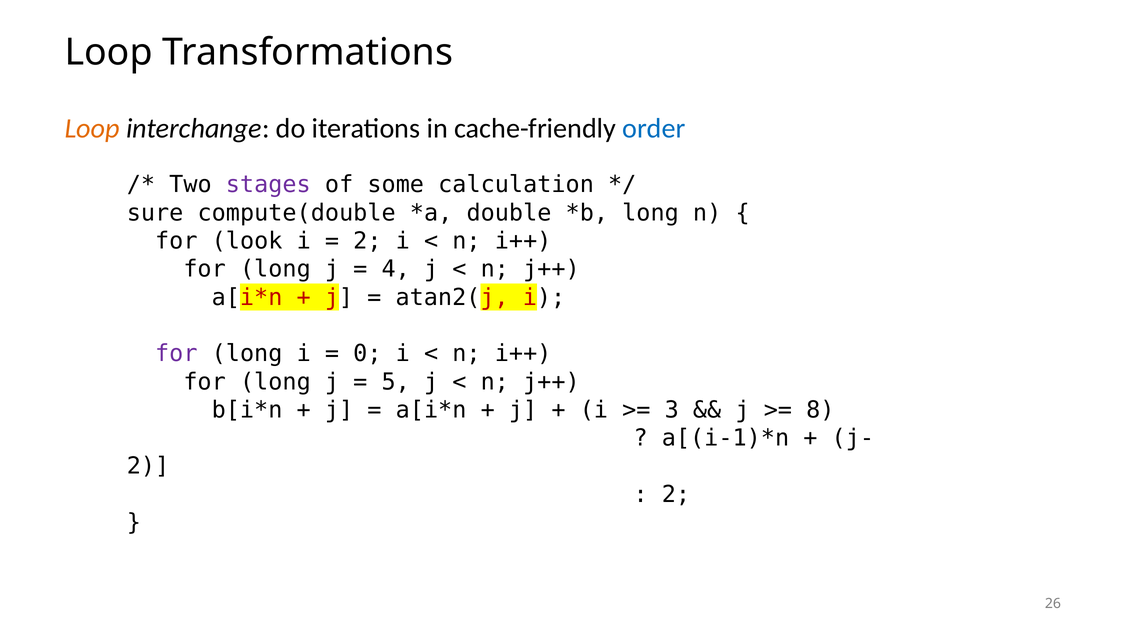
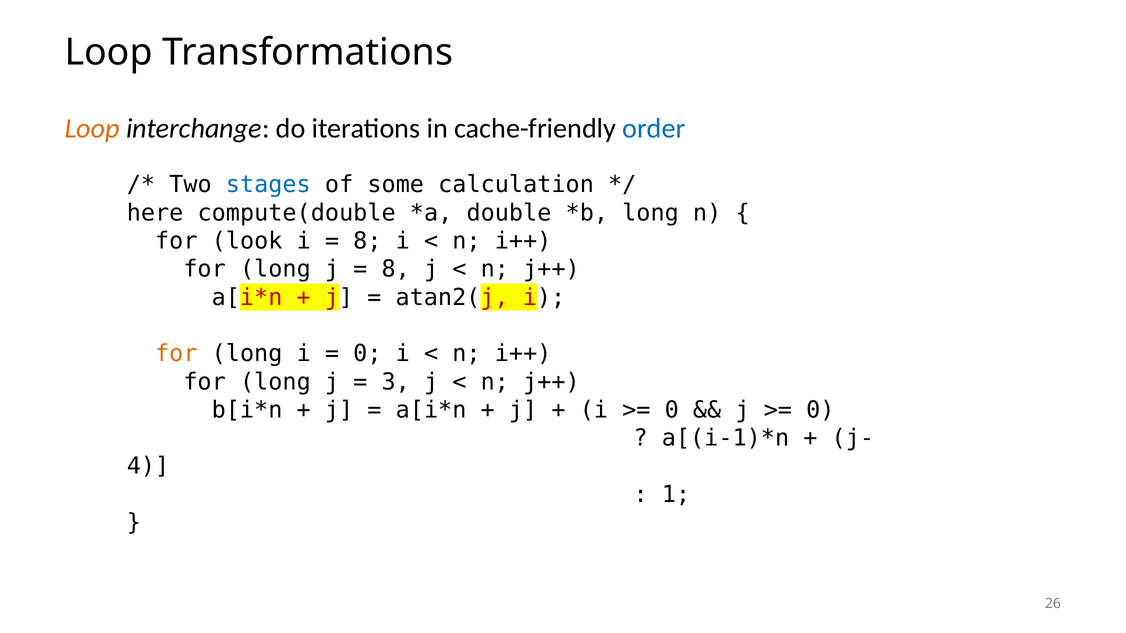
stages colour: purple -> blue
sure: sure -> here
2 at (367, 241): 2 -> 8
4 at (396, 269): 4 -> 8
for at (176, 354) colour: purple -> orange
5: 5 -> 3
3 at (672, 410): 3 -> 0
8 at (820, 410): 8 -> 0
2 at (148, 466): 2 -> 4
2 at (676, 495): 2 -> 1
